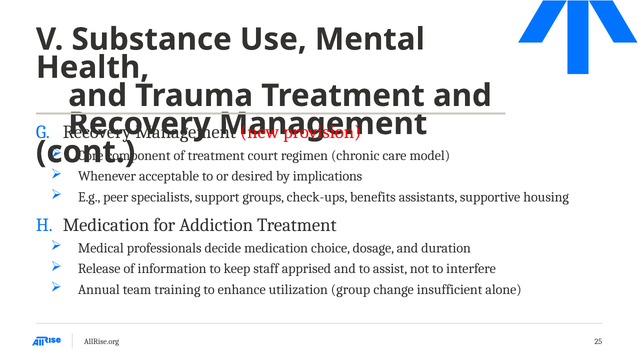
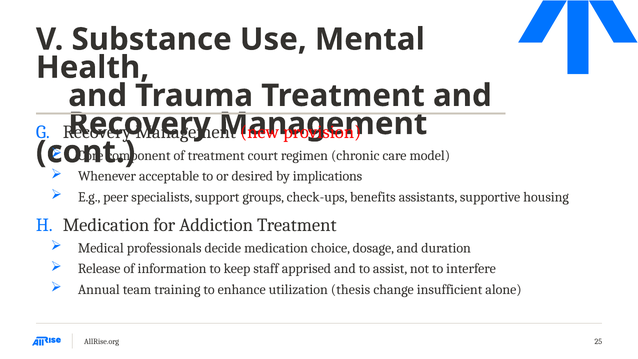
group: group -> thesis
